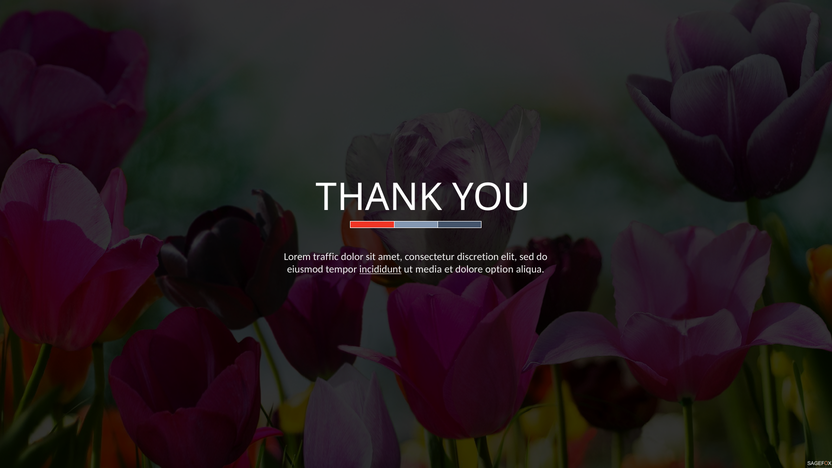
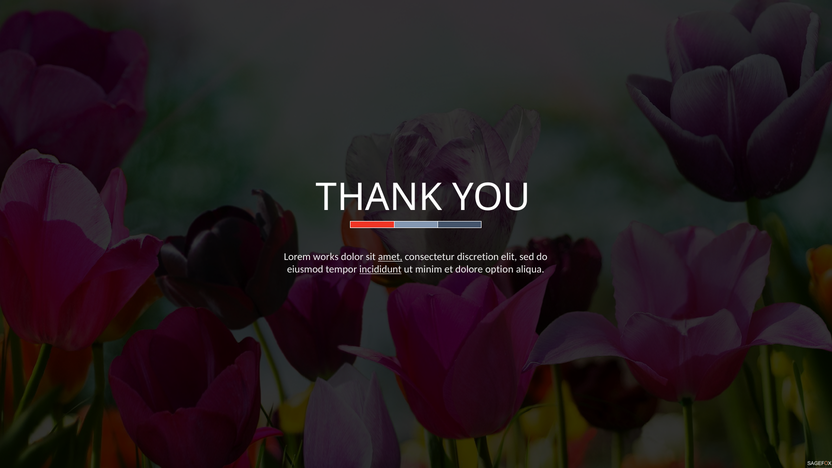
traffic: traffic -> works
amet underline: none -> present
media: media -> minim
